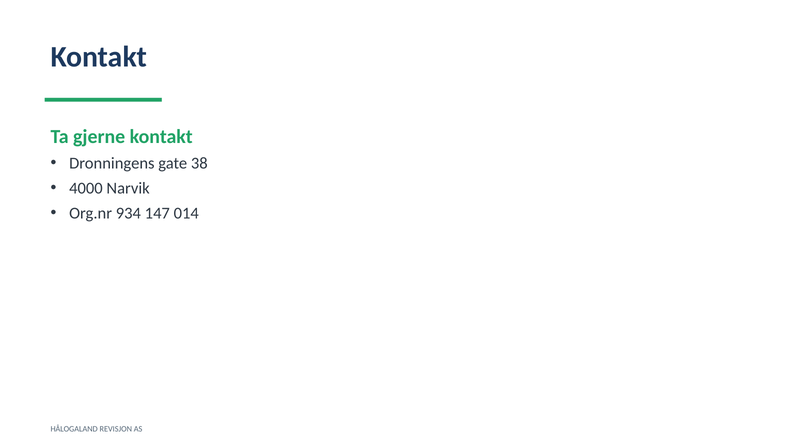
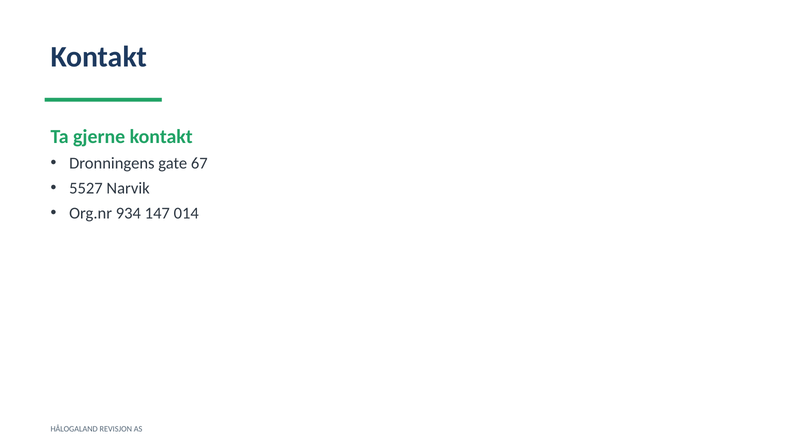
38: 38 -> 67
4000: 4000 -> 5527
